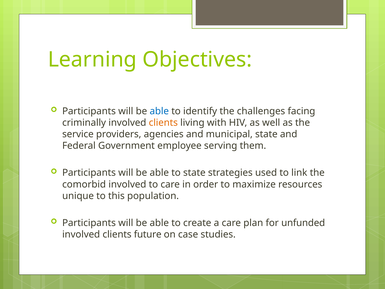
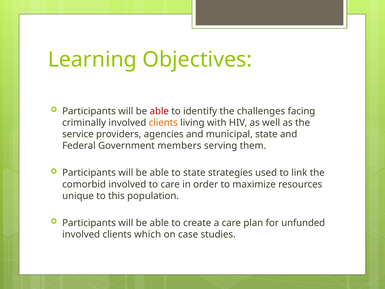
able at (159, 111) colour: blue -> red
employee: employee -> members
future: future -> which
